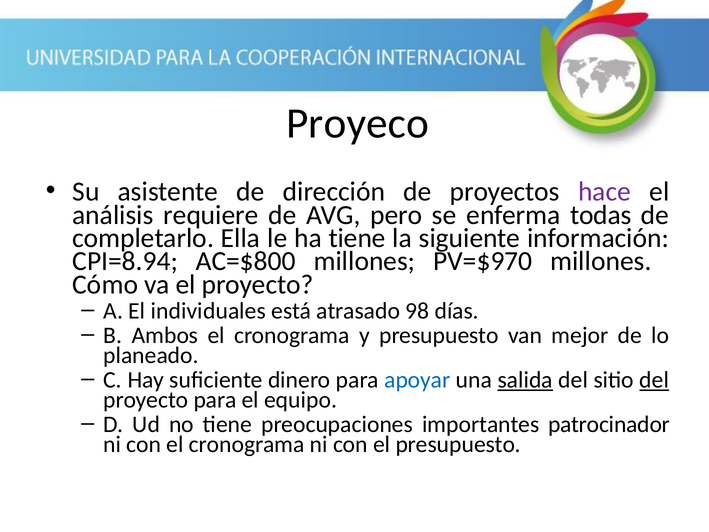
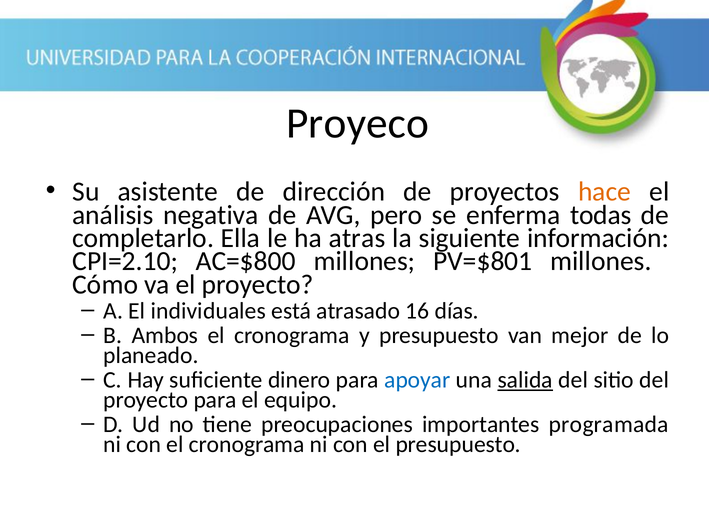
hace colour: purple -> orange
requiere: requiere -> negativa
ha tiene: tiene -> atras
CPI=8.94: CPI=8.94 -> CPI=2.10
PV=$970: PV=$970 -> PV=$801
98: 98 -> 16
del at (654, 380) underline: present -> none
patrocinador: patrocinador -> programada
